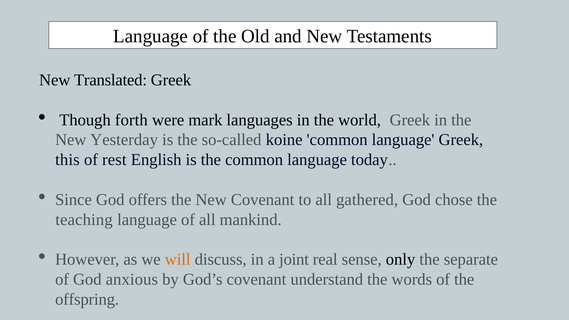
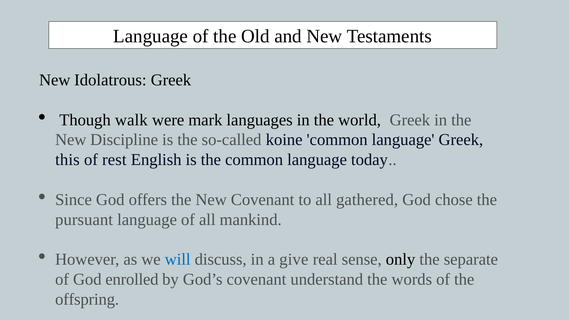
Translated: Translated -> Idolatrous
forth: forth -> walk
Yesterday: Yesterday -> Discipline
teaching: teaching -> pursuant
will colour: orange -> blue
joint: joint -> give
anxious: anxious -> enrolled
